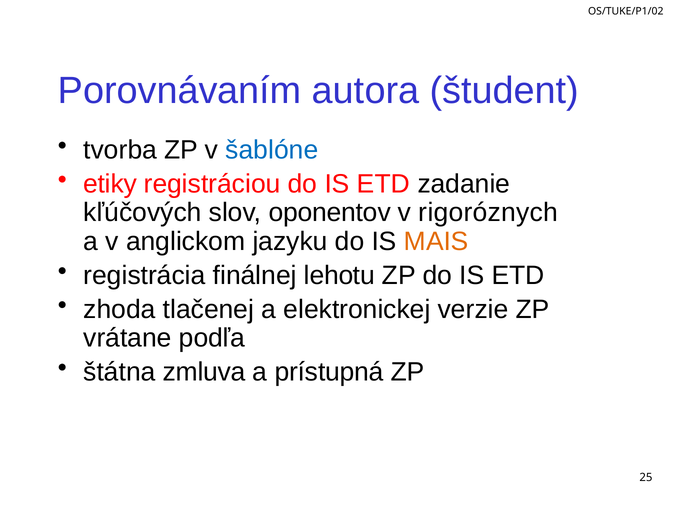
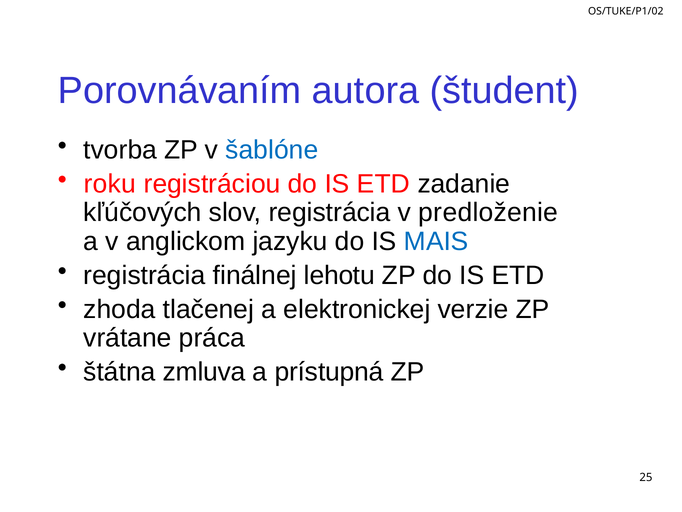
etiky: etiky -> roku
slov oponentov: oponentov -> registrácia
rigoróznych: rigoróznych -> predloženie
MAIS colour: orange -> blue
podľa: podľa -> práca
